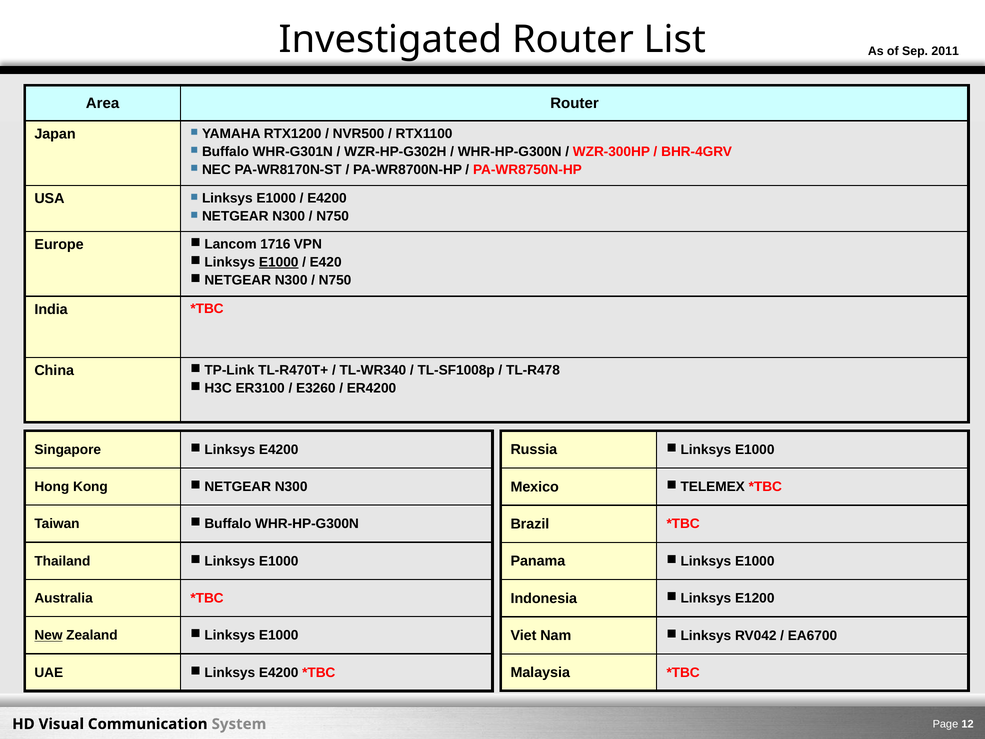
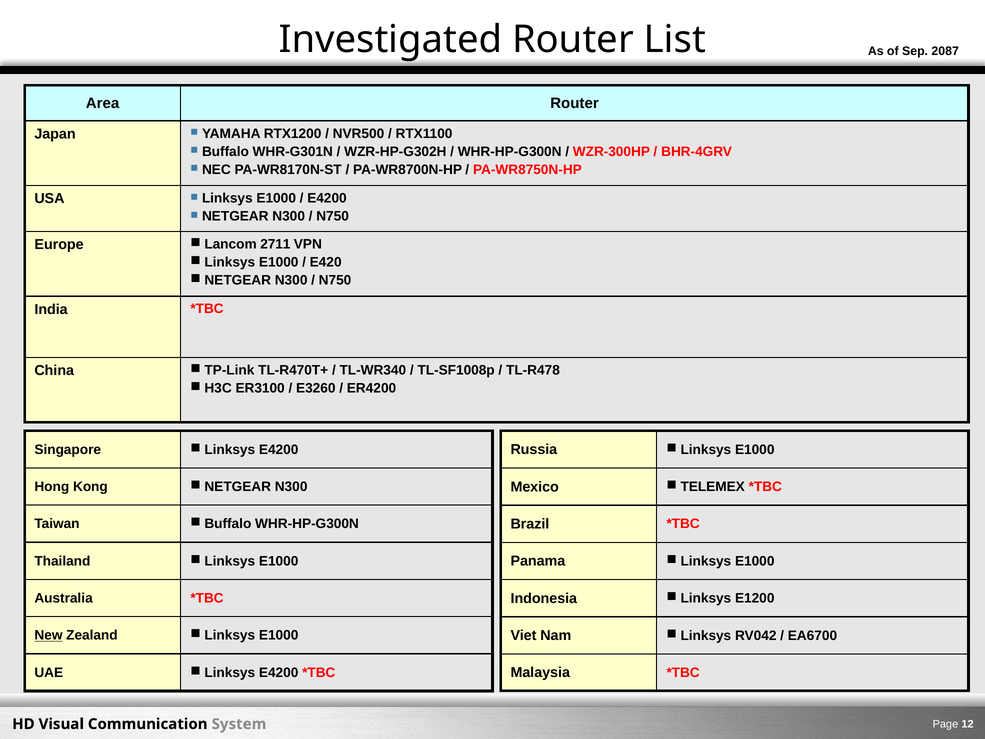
2011: 2011 -> 2087
1716: 1716 -> 2711
E1000 at (279, 262) underline: present -> none
